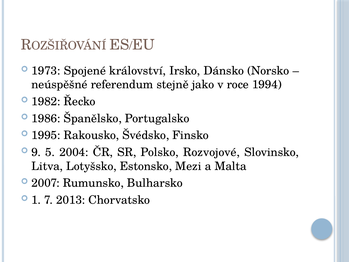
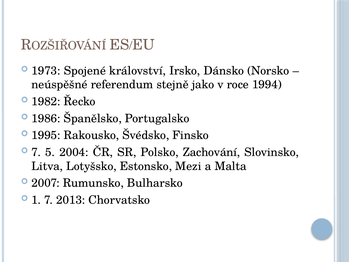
9 at (36, 152): 9 -> 7
Rozvojové: Rozvojové -> Zachování
